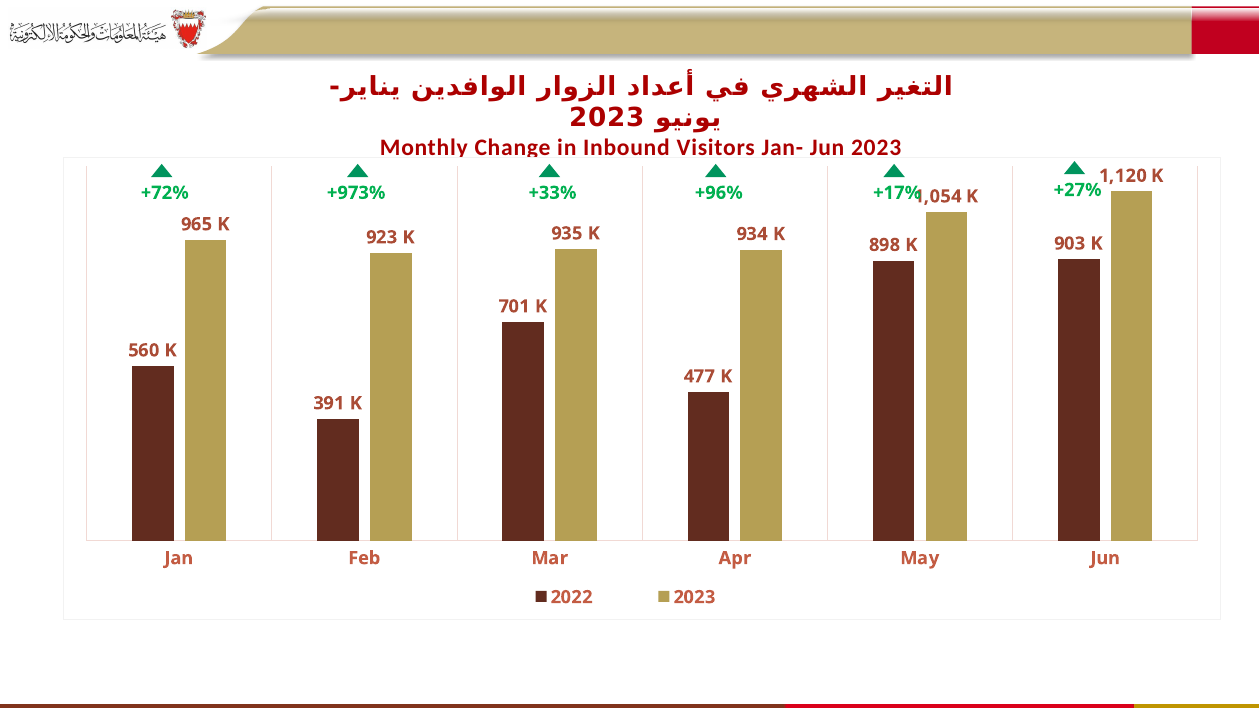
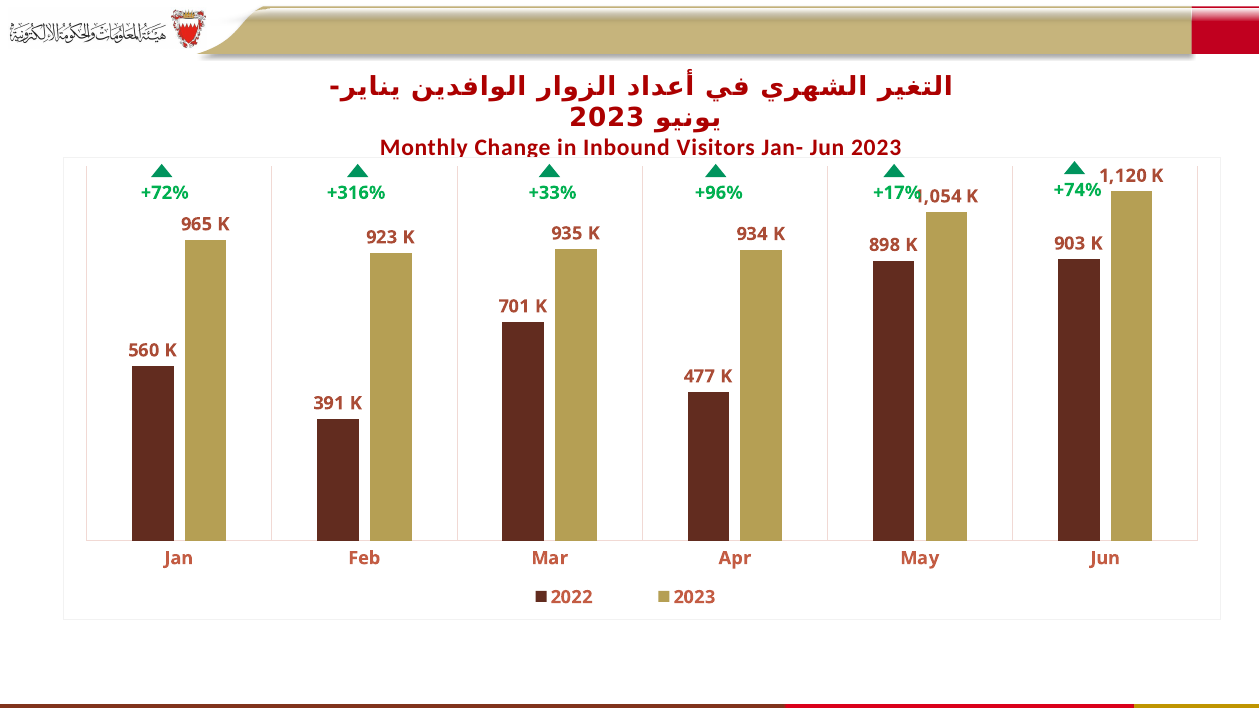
+973%: +973% -> +316%
+27%: +27% -> +74%
